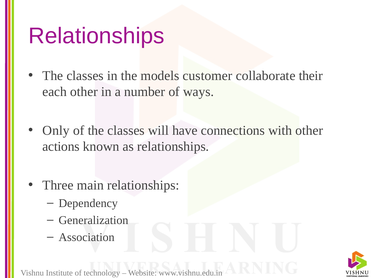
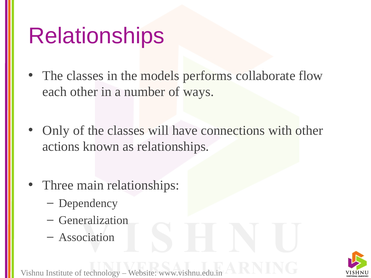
customer: customer -> performs
their: their -> flow
